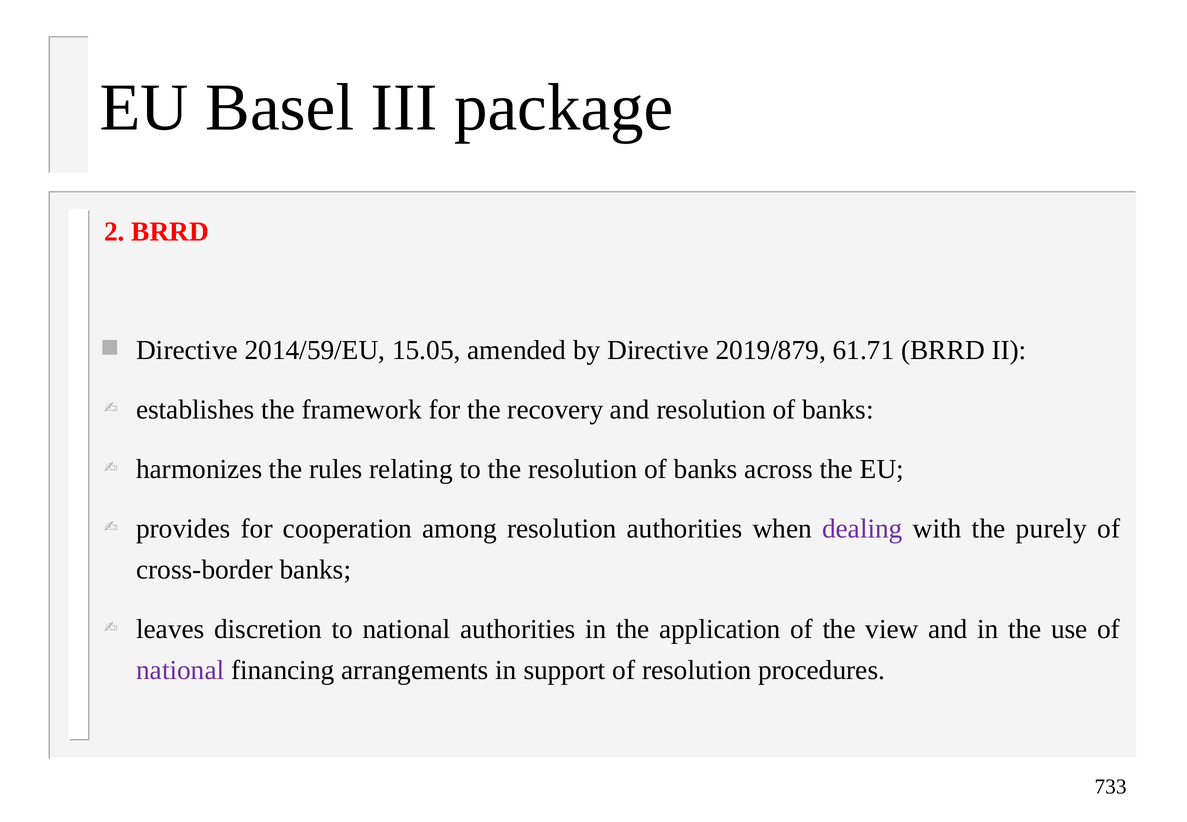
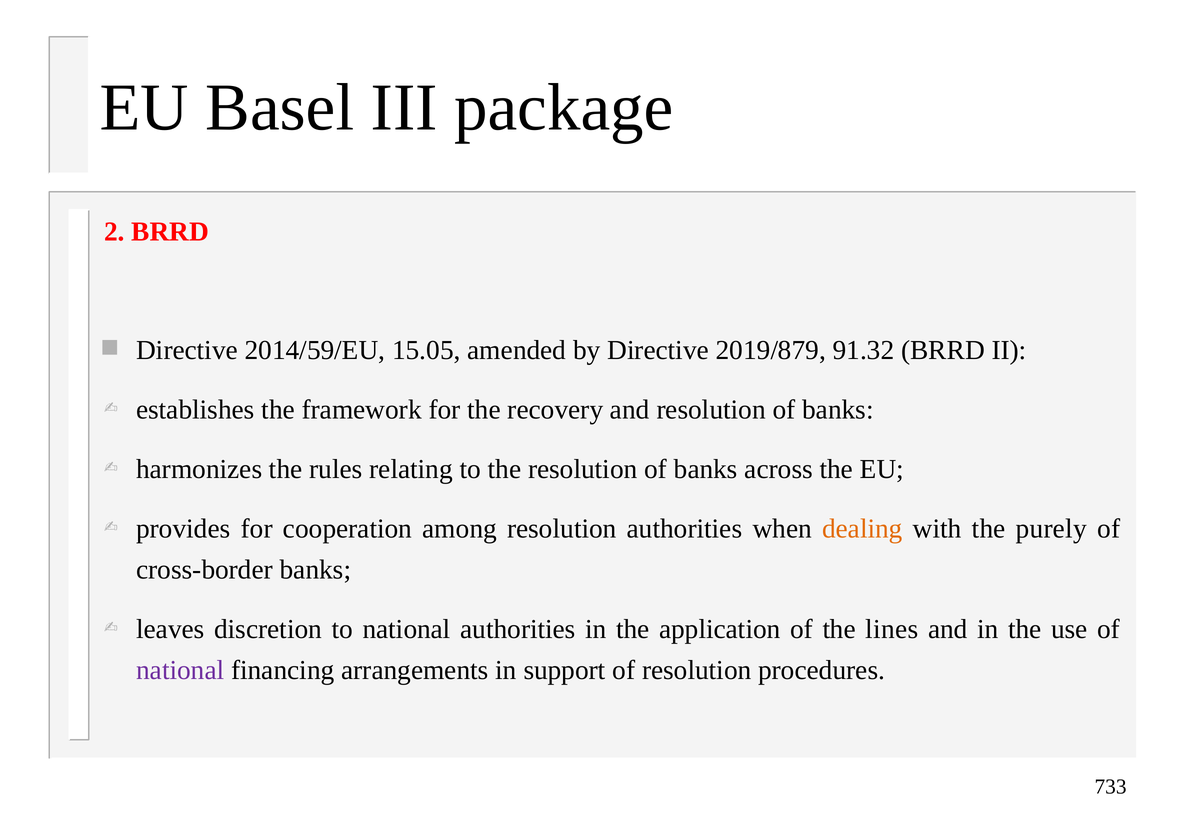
61.71: 61.71 -> 91.32
dealing colour: purple -> orange
view: view -> lines
